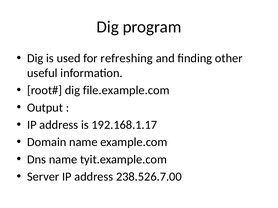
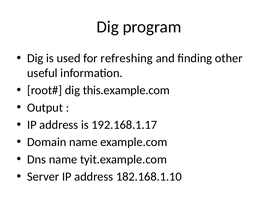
file.example.com: file.example.com -> this.example.com
238.526.7.00: 238.526.7.00 -> 182.168.1.10
